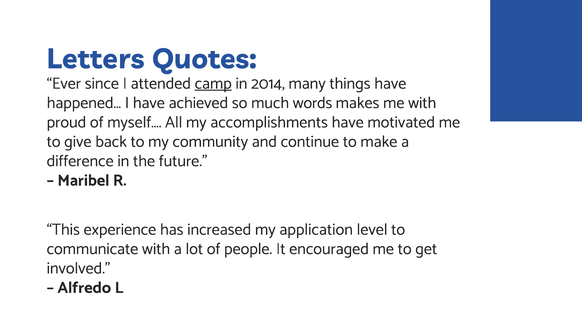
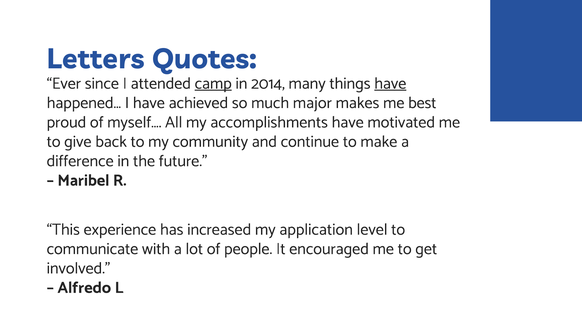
have at (390, 83) underline: none -> present
words: words -> major
me with: with -> best
